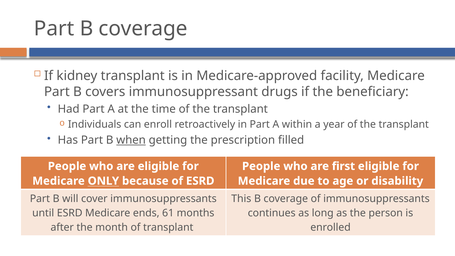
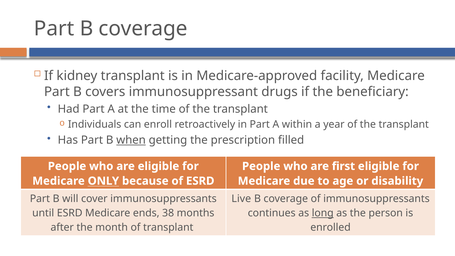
This: This -> Live
61: 61 -> 38
long underline: none -> present
